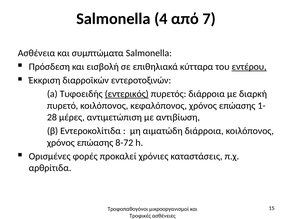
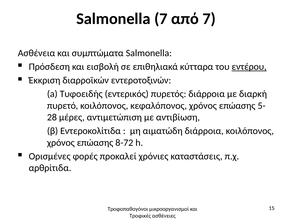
Salmonella 4: 4 -> 7
εντερικός underline: present -> none
1-: 1- -> 5-
